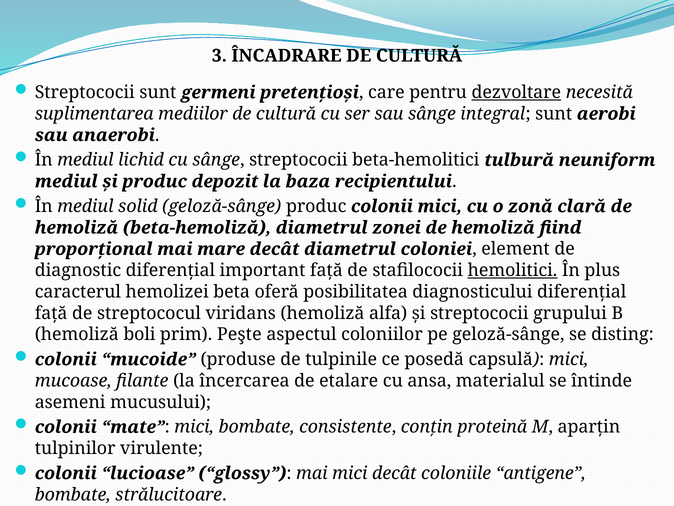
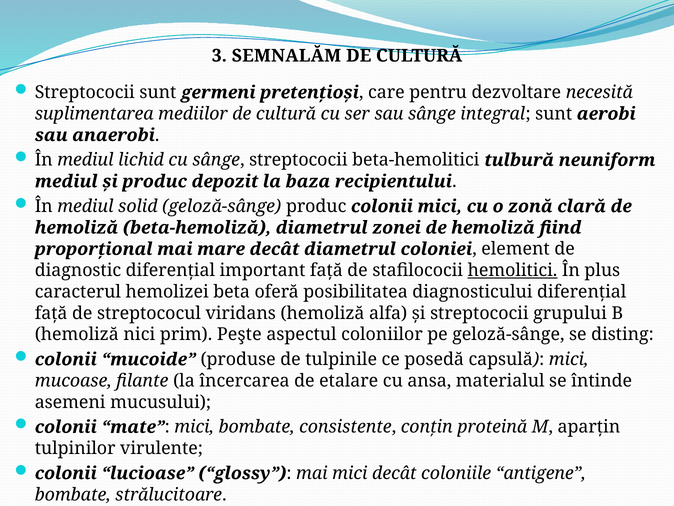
ÎNCADRARE: ÎNCADRARE -> SEMNALĂM
dezvoltare underline: present -> none
boli: boli -> nici
